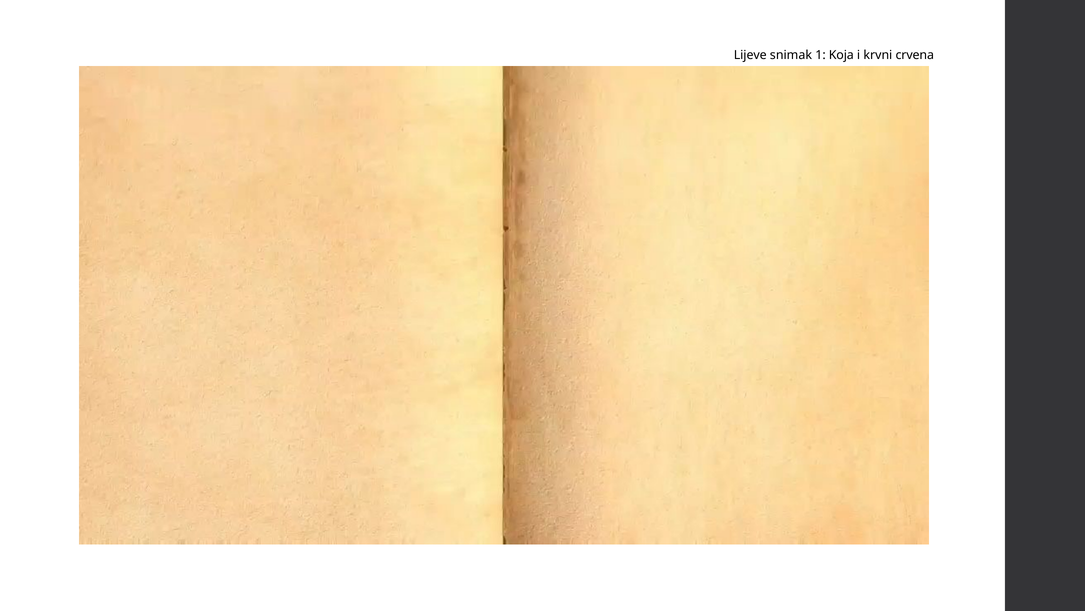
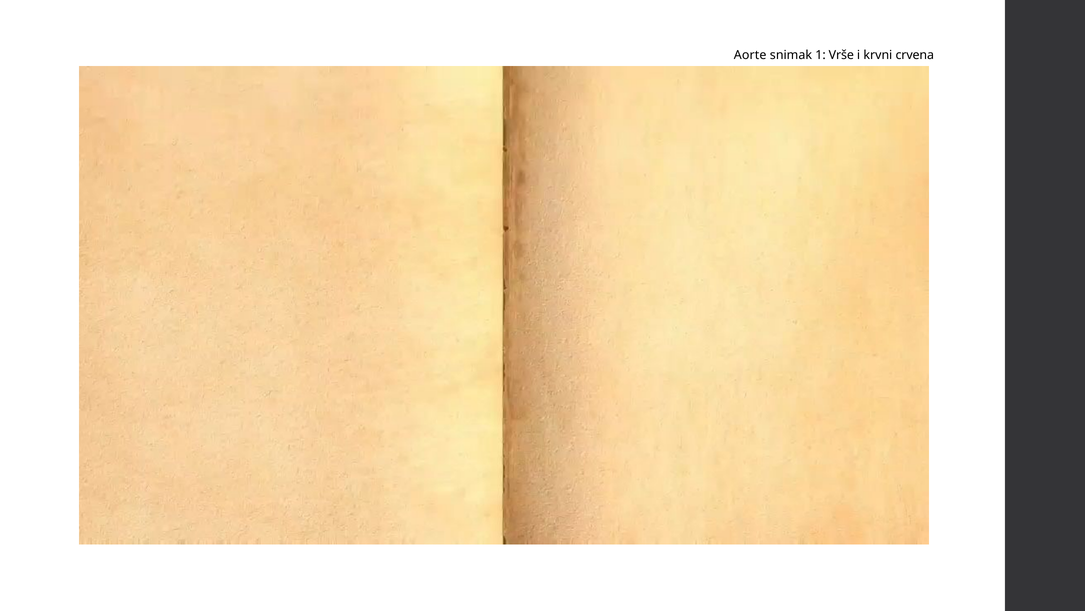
Lijeve: Lijeve -> Aorte
Koja: Koja -> Vrše
